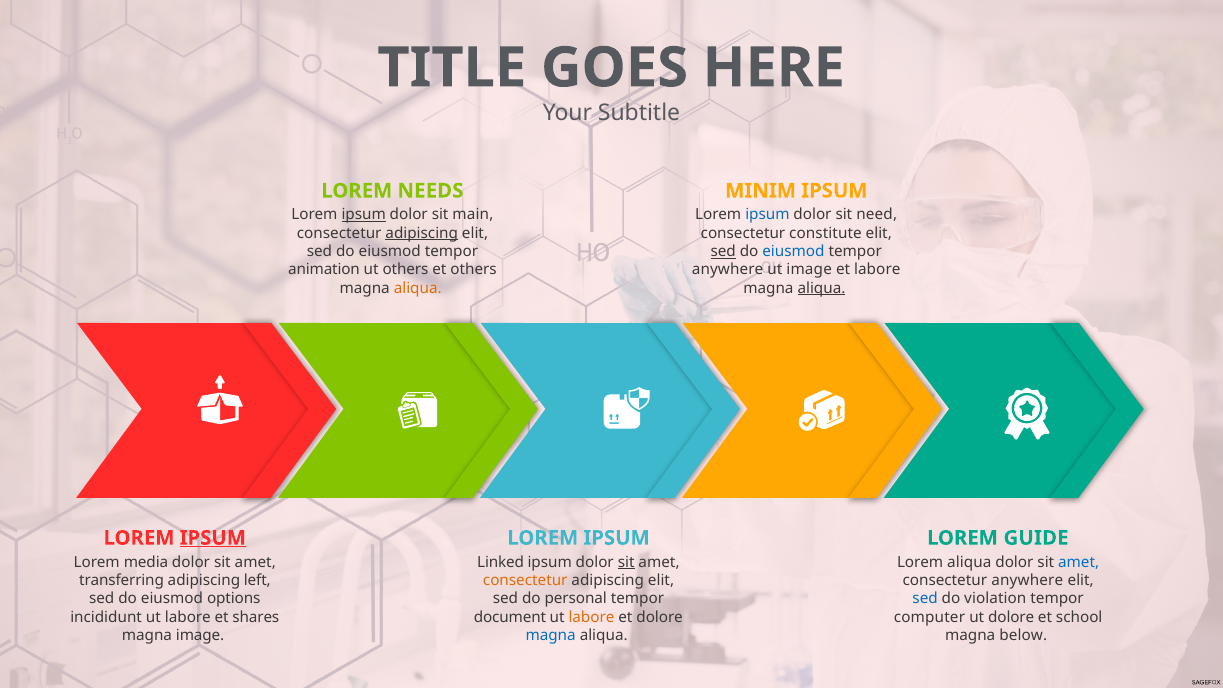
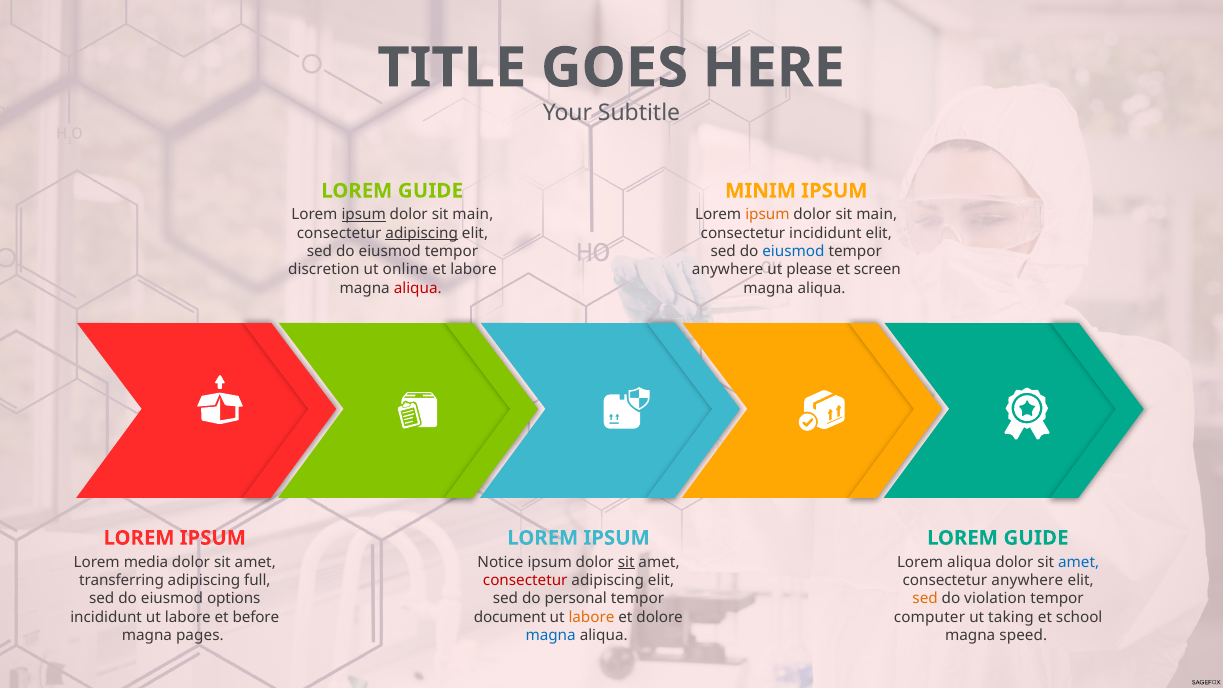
NEEDS at (430, 191): NEEDS -> GUIDE
ipsum at (767, 215) colour: blue -> orange
need at (877, 215): need -> main
consectetur constitute: constitute -> incididunt
sed at (723, 252) underline: present -> none
animation: animation -> discretion
ut others: others -> online
et others: others -> labore
ut image: image -> please
et labore: labore -> screen
aliqua at (418, 288) colour: orange -> red
aliqua at (821, 288) underline: present -> none
IPSUM at (213, 538) underline: present -> none
Linked: Linked -> Notice
left: left -> full
consectetur at (525, 580) colour: orange -> red
sed at (925, 599) colour: blue -> orange
shares: shares -> before
ut dolore: dolore -> taking
magna image: image -> pages
below: below -> speed
